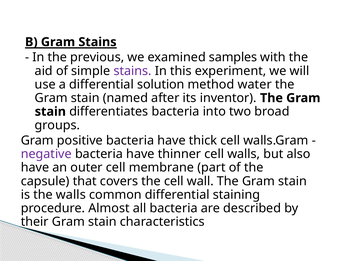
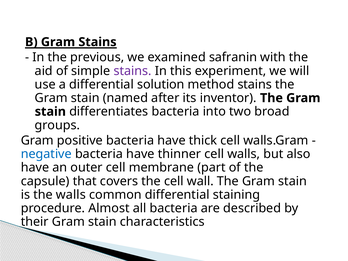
samples: samples -> safranin
method water: water -> stains
negative colour: purple -> blue
